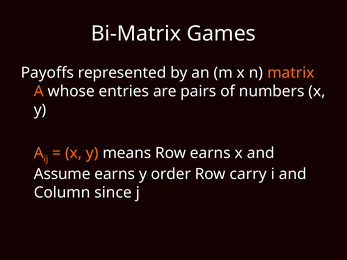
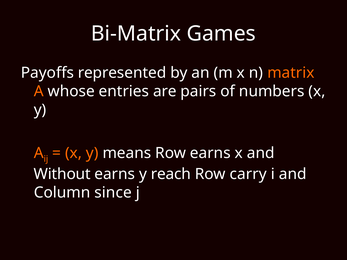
Assume: Assume -> Without
order: order -> reach
